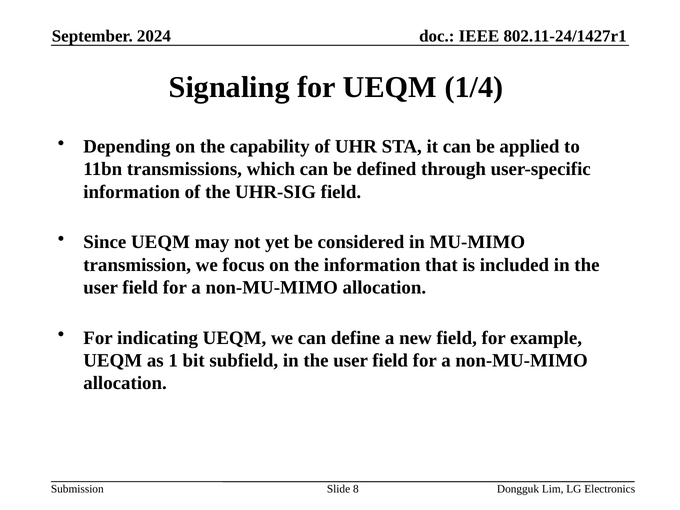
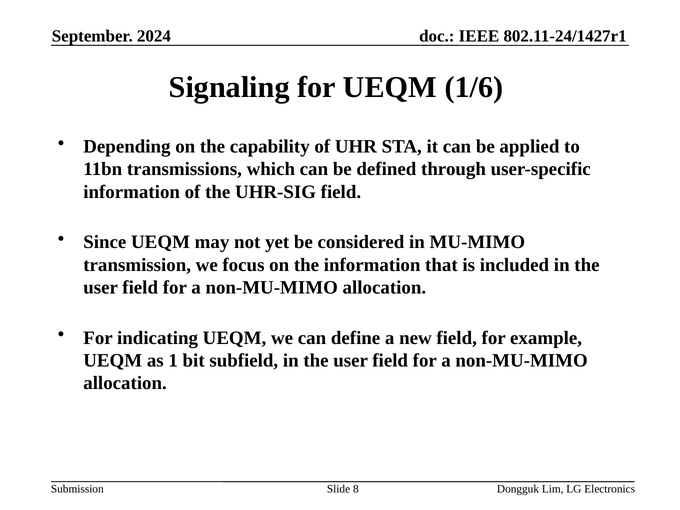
1/4: 1/4 -> 1/6
